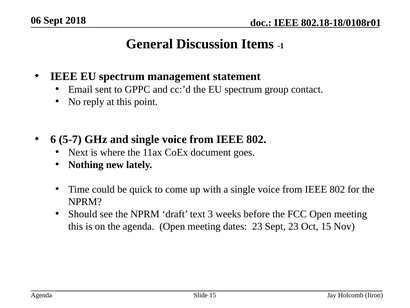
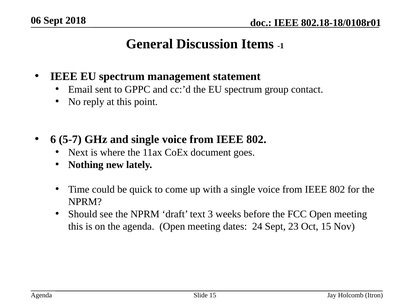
dates 23: 23 -> 24
